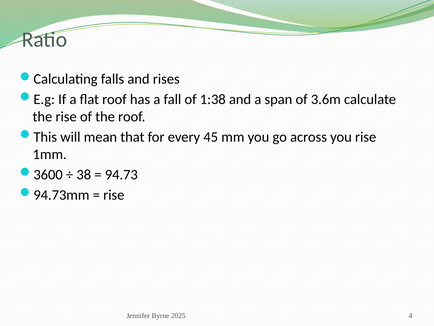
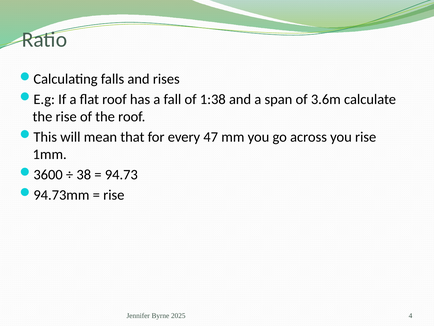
45: 45 -> 47
